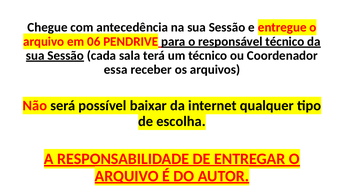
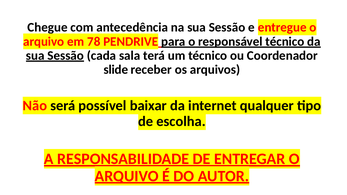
06: 06 -> 78
essa: essa -> slide
